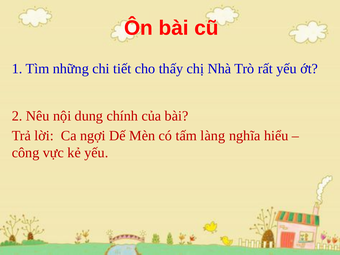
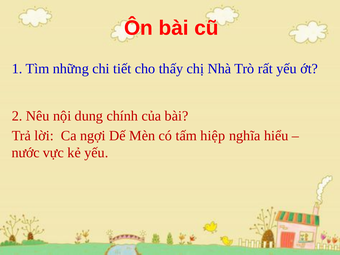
làng: làng -> hiệp
công: công -> nước
